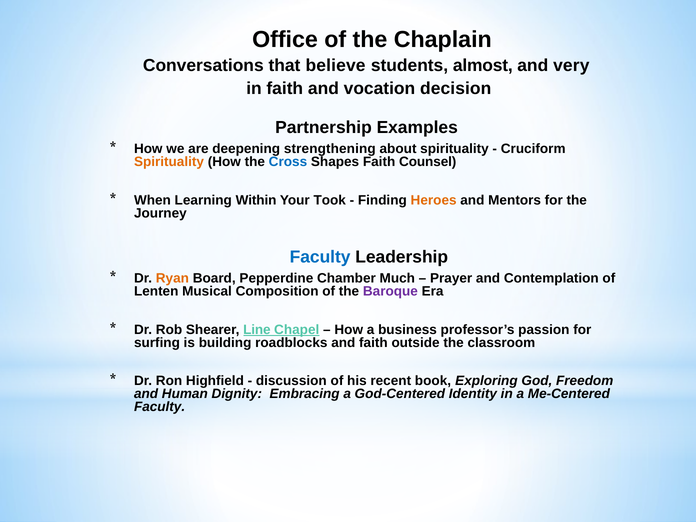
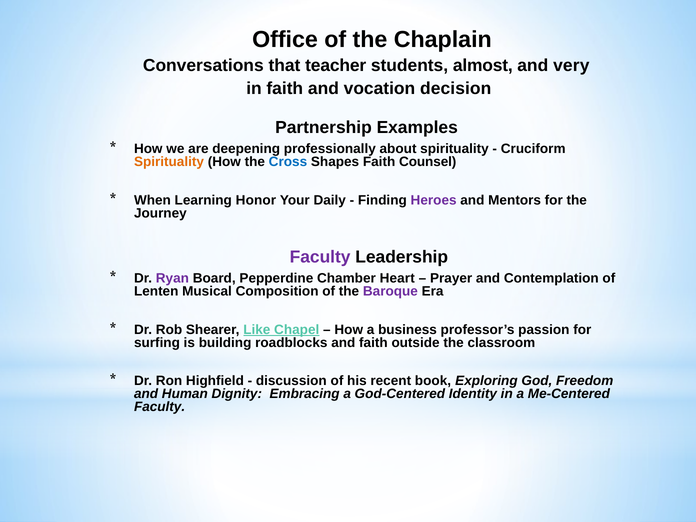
believe: believe -> teacher
strengthening: strengthening -> professionally
Within: Within -> Honor
Took: Took -> Daily
Heroes colour: orange -> purple
Faculty at (320, 257) colour: blue -> purple
Ryan colour: orange -> purple
Much: Much -> Heart
Line: Line -> Like
